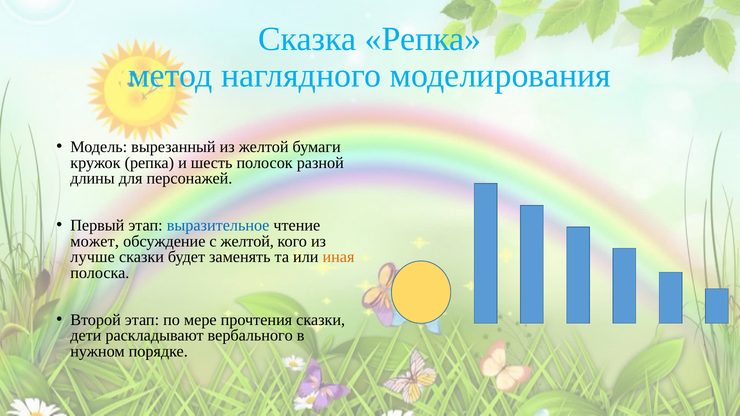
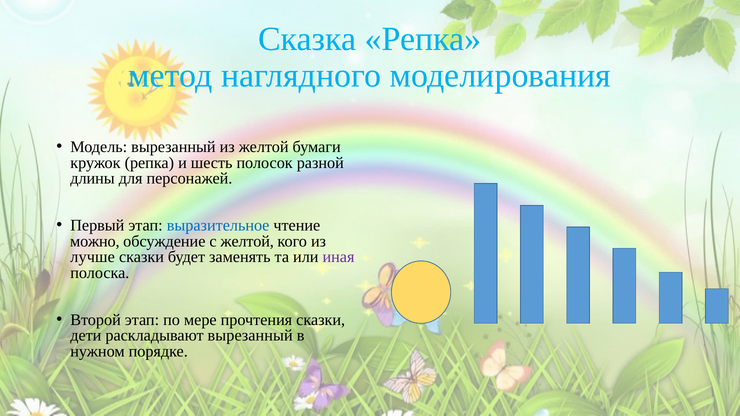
может: может -> можно
иная colour: orange -> purple
раскладывают вербального: вербального -> вырезанный
